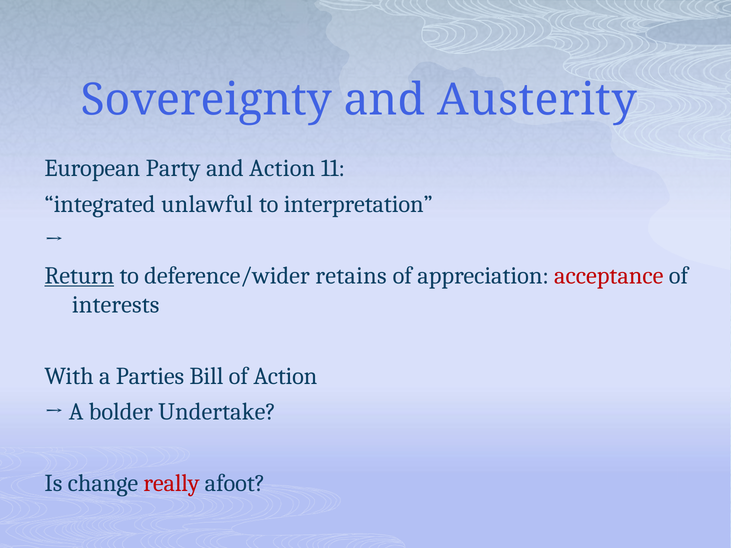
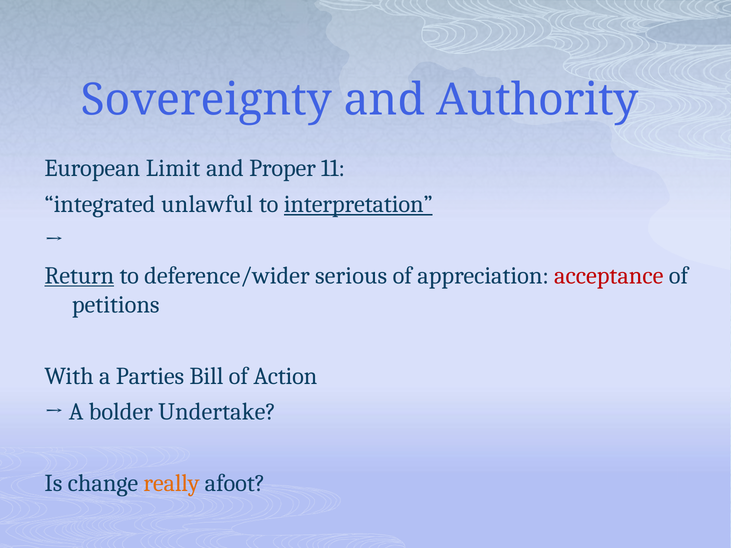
Austerity: Austerity -> Authority
Party: Party -> Limit
and Action: Action -> Proper
interpretation underline: none -> present
retains: retains -> serious
interests: interests -> petitions
really colour: red -> orange
